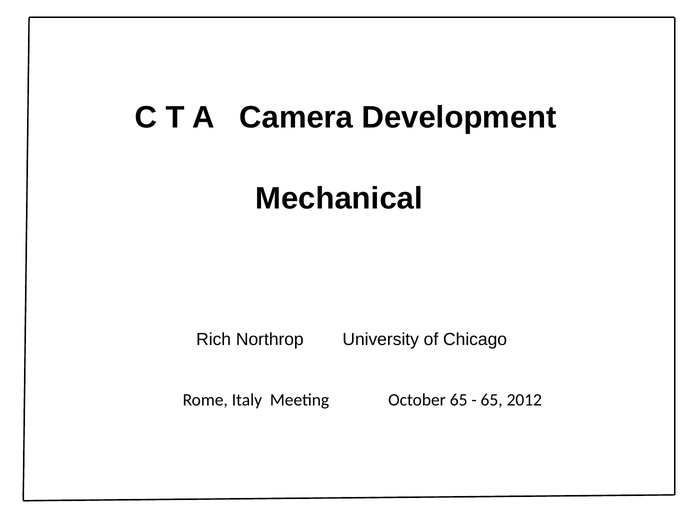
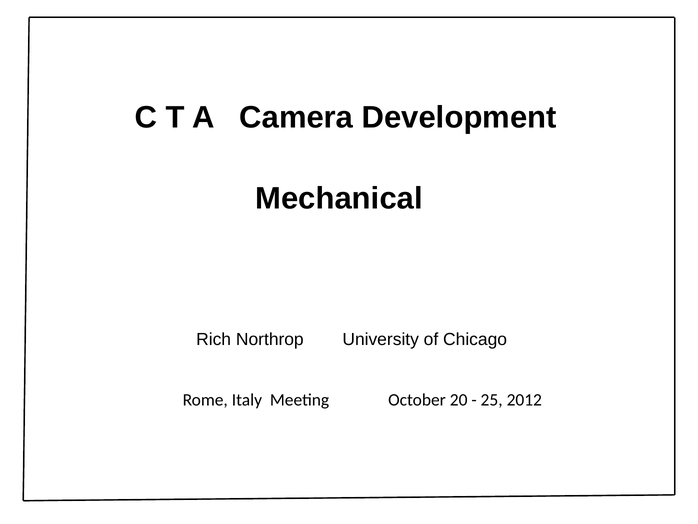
October 65: 65 -> 20
65 at (492, 399): 65 -> 25
